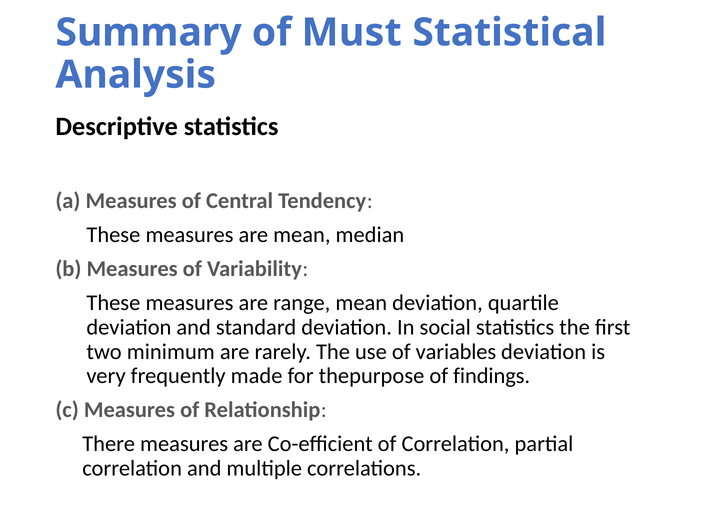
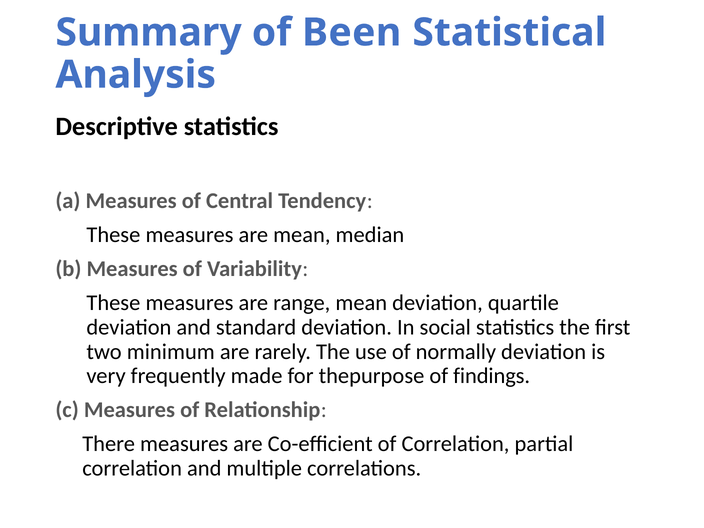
Must: Must -> Been
variables: variables -> normally
